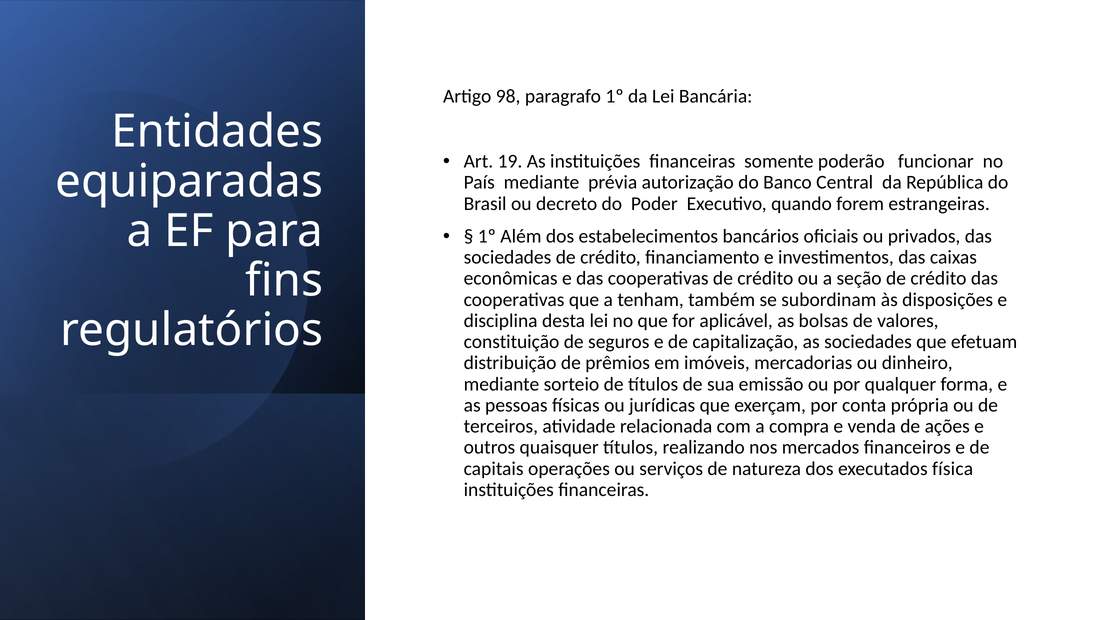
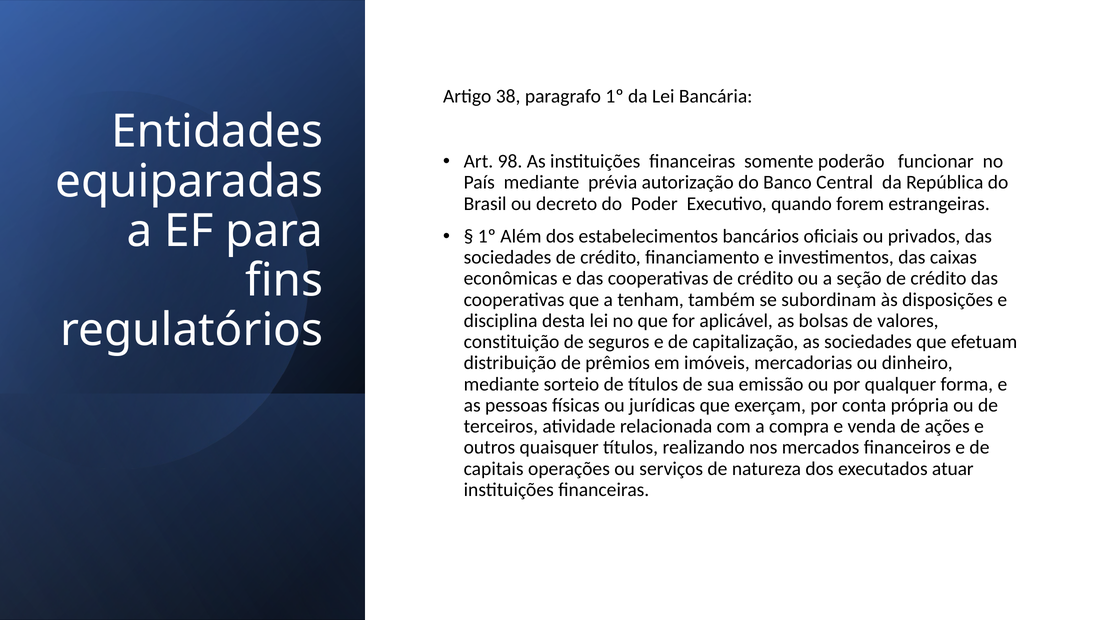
98: 98 -> 38
19: 19 -> 98
física: física -> atuar
